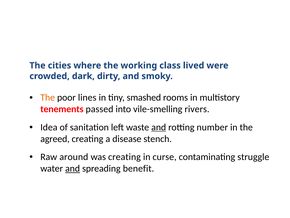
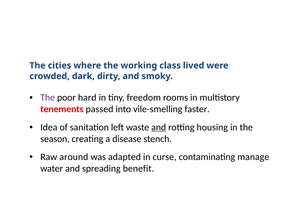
The at (48, 97) colour: orange -> purple
lines: lines -> hard
smashed: smashed -> freedom
rivers: rivers -> faster
number: number -> housing
agreed: agreed -> season
was creating: creating -> adapted
struggle: struggle -> manage
and at (73, 168) underline: present -> none
